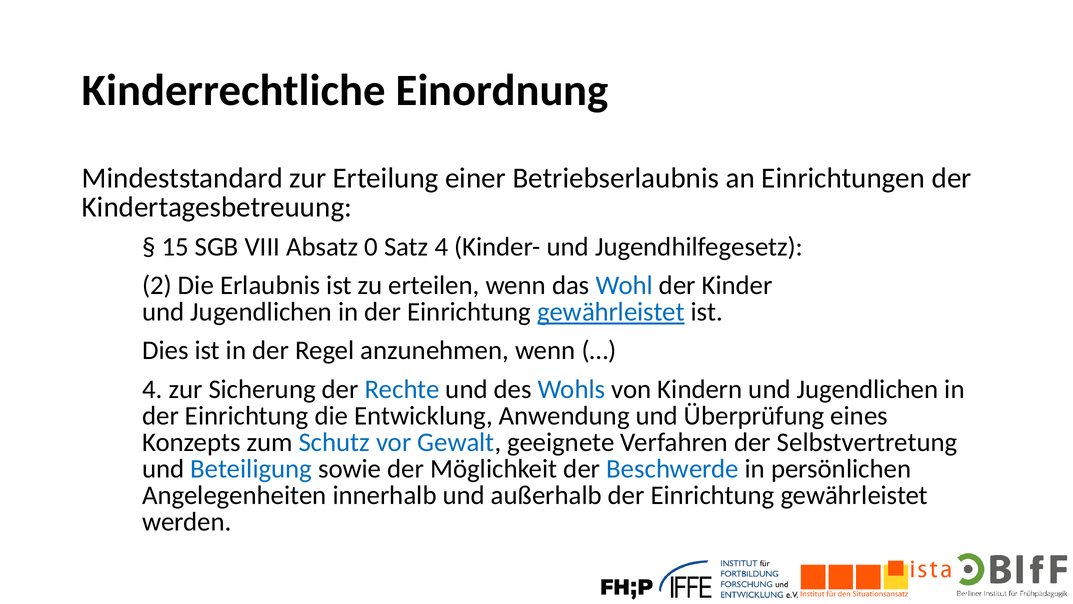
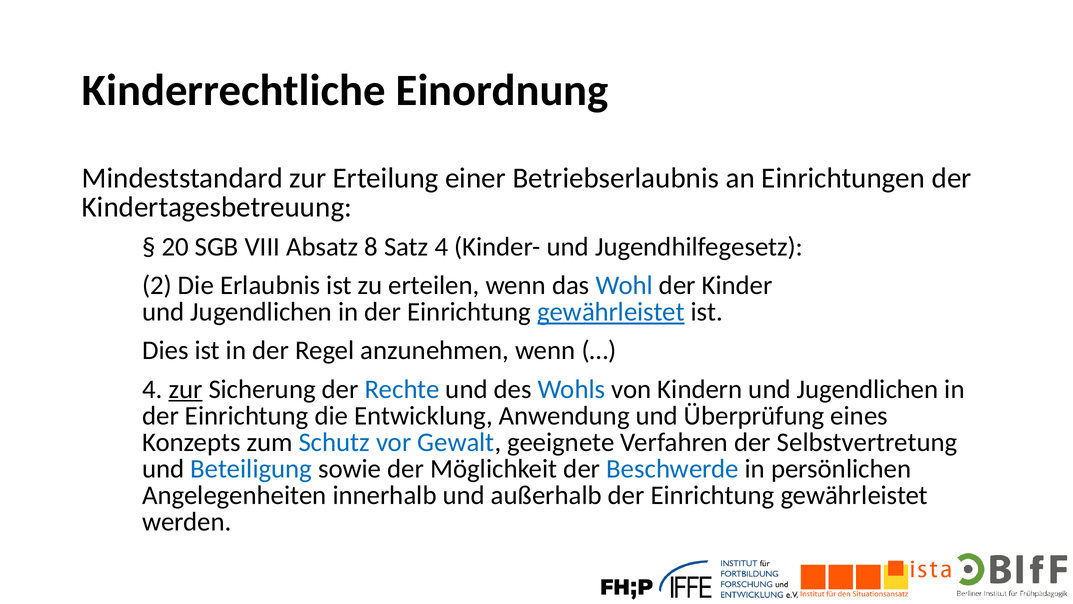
15: 15 -> 20
0: 0 -> 8
zur at (186, 389) underline: none -> present
